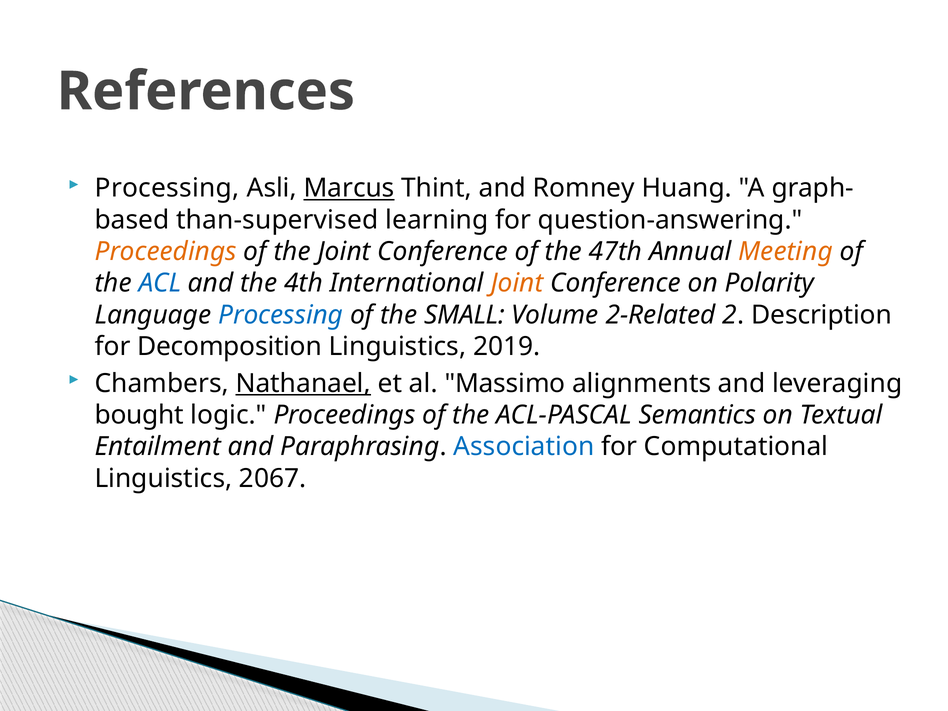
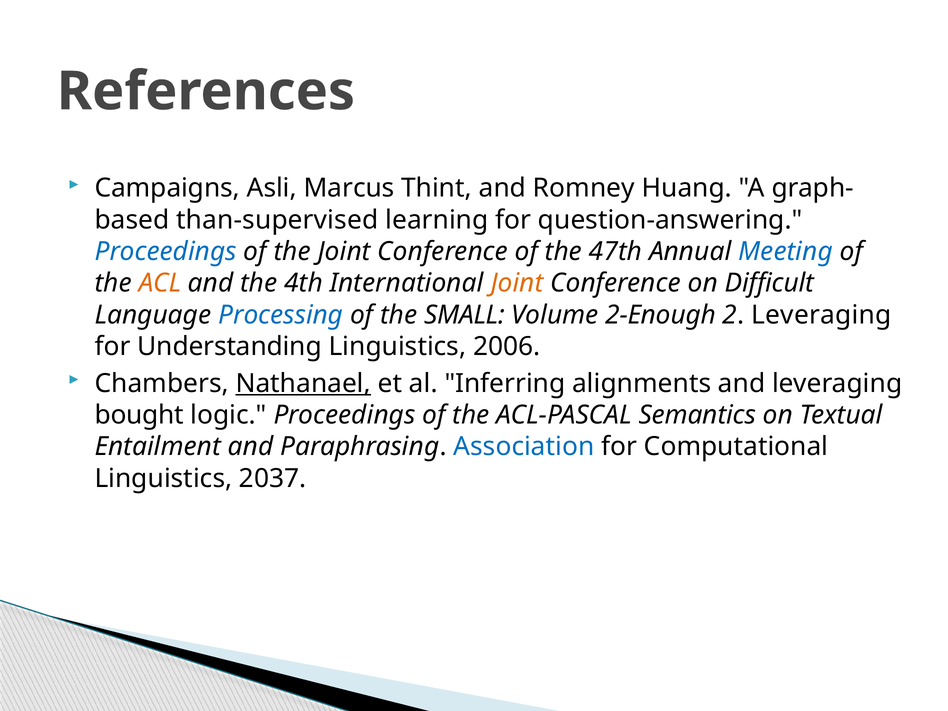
Processing at (167, 188): Processing -> Campaigns
Marcus underline: present -> none
Proceedings at (166, 252) colour: orange -> blue
Meeting colour: orange -> blue
ACL colour: blue -> orange
Polarity: Polarity -> Difficult
2-Related: 2-Related -> 2-Enough
2 Description: Description -> Leveraging
Decomposition: Decomposition -> Understanding
2019: 2019 -> 2006
Massimo: Massimo -> Inferring
2067: 2067 -> 2037
